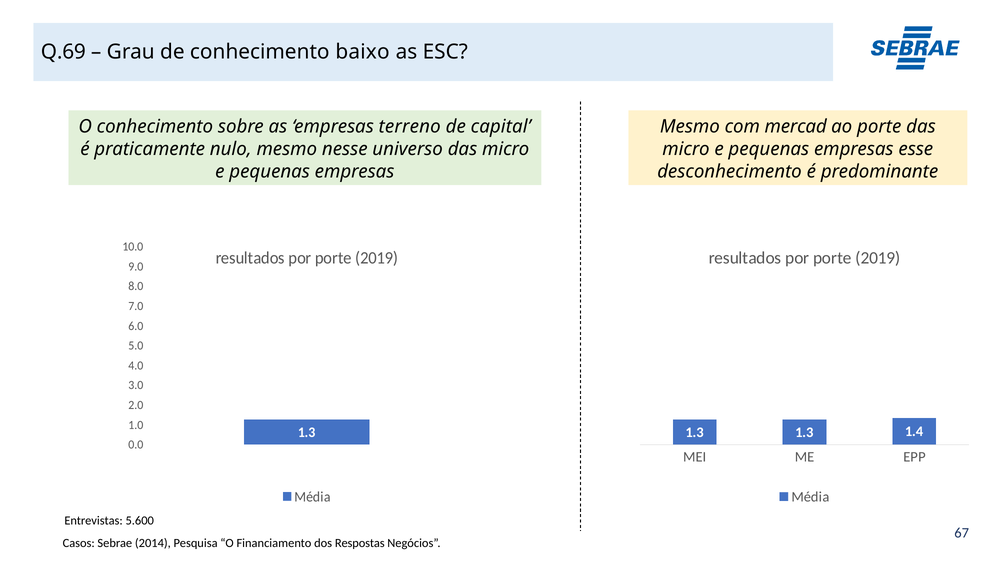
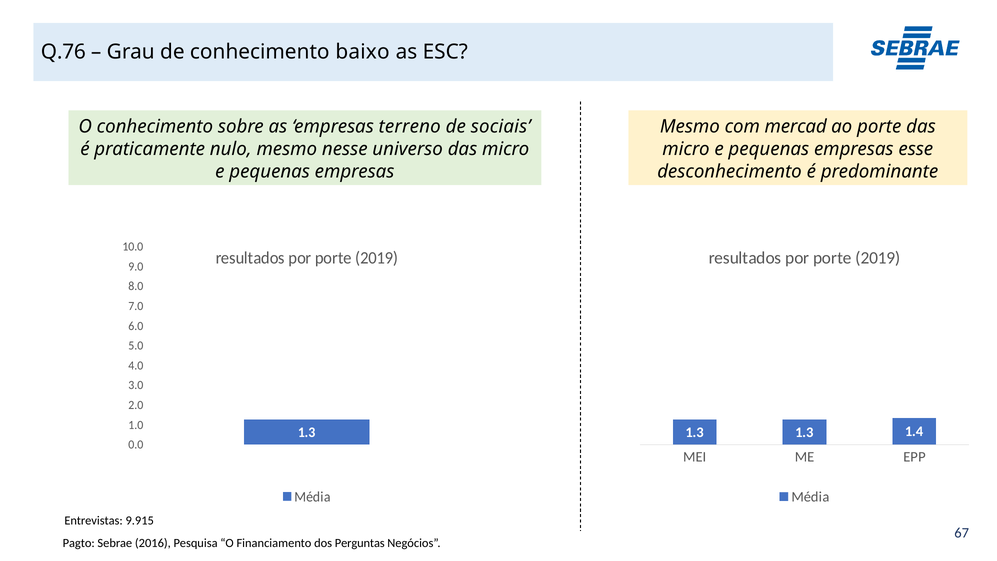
Q.69: Q.69 -> Q.76
capital: capital -> sociais
5.600: 5.600 -> 9.915
Casos: Casos -> Pagto
2014: 2014 -> 2016
Respostas: Respostas -> Perguntas
